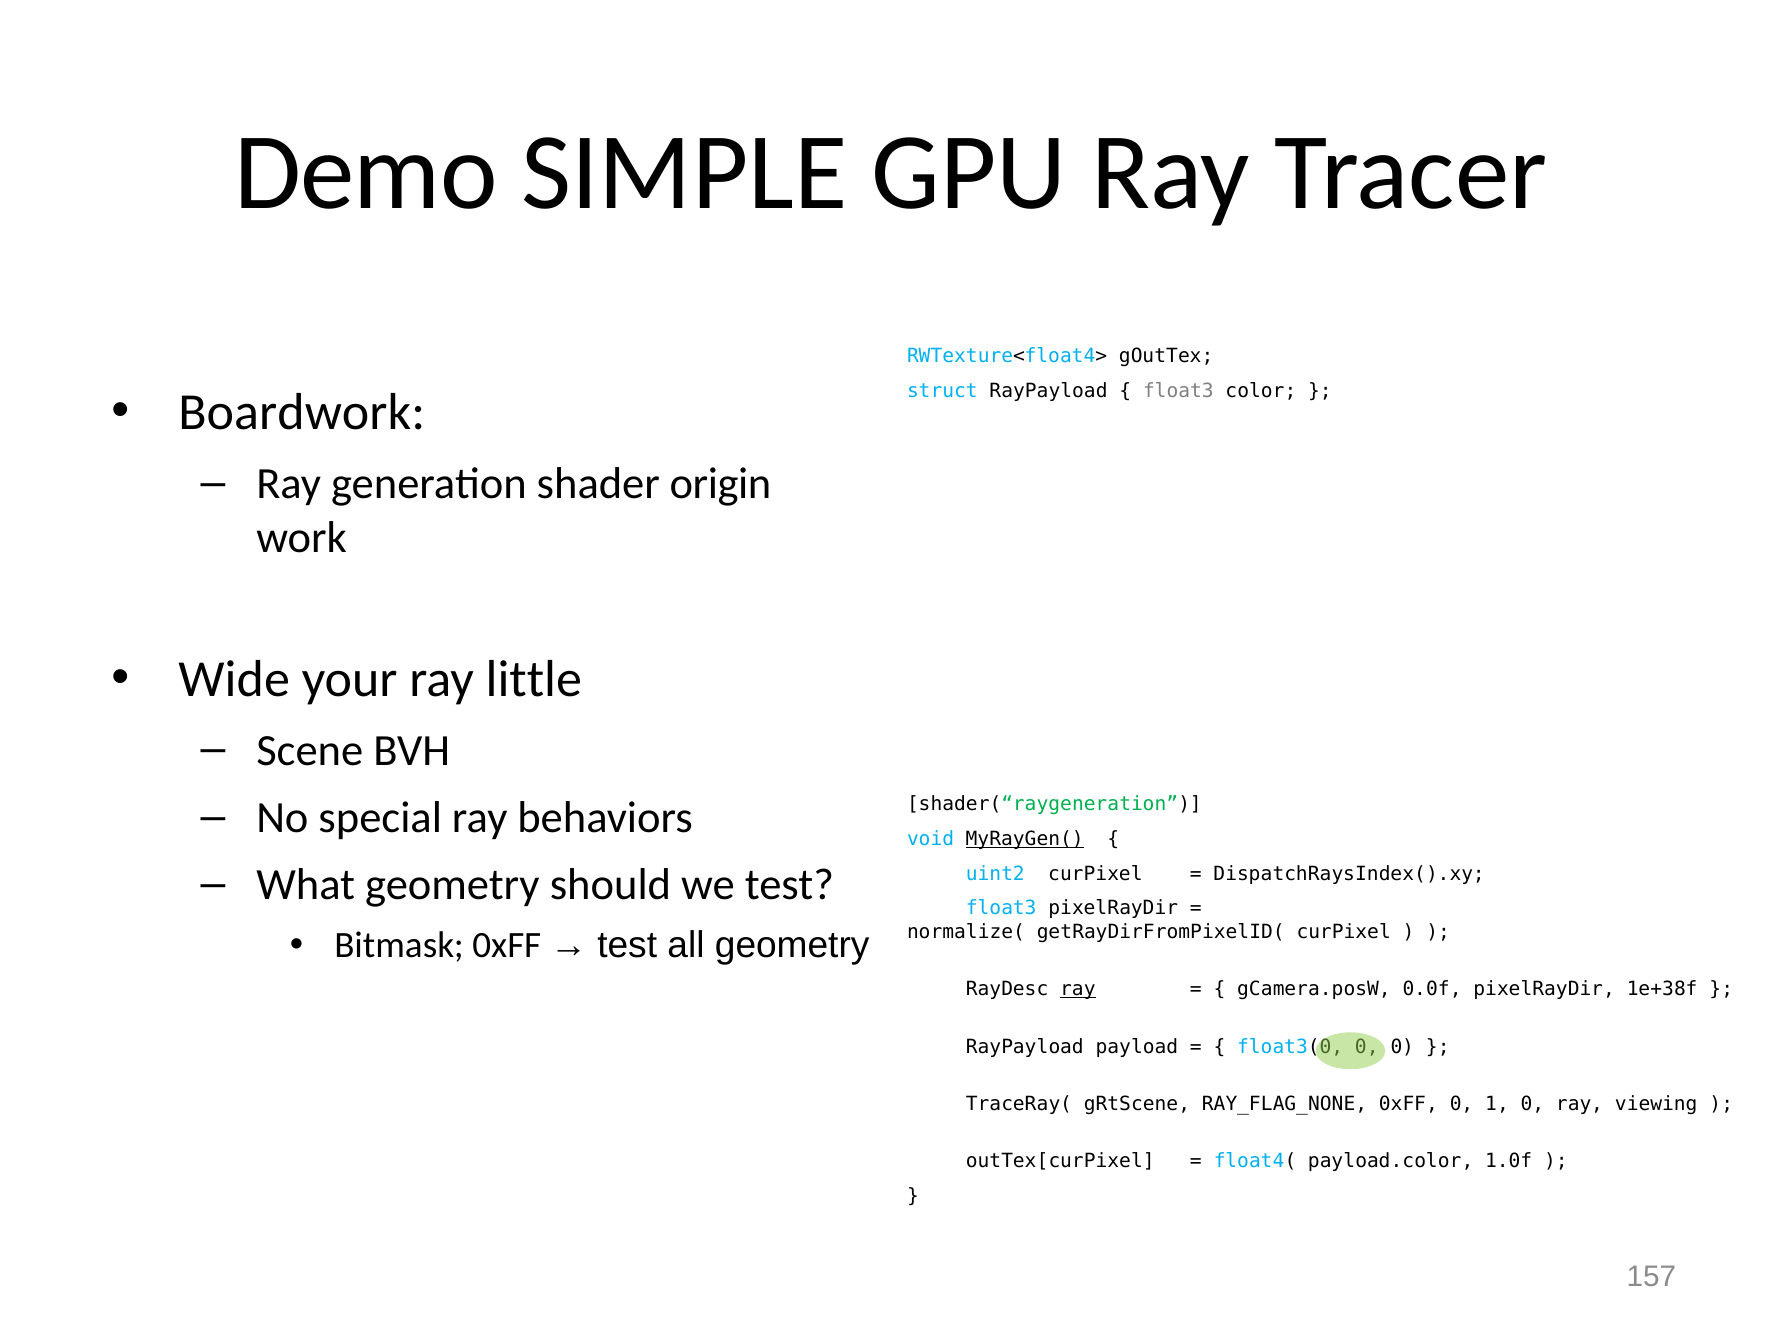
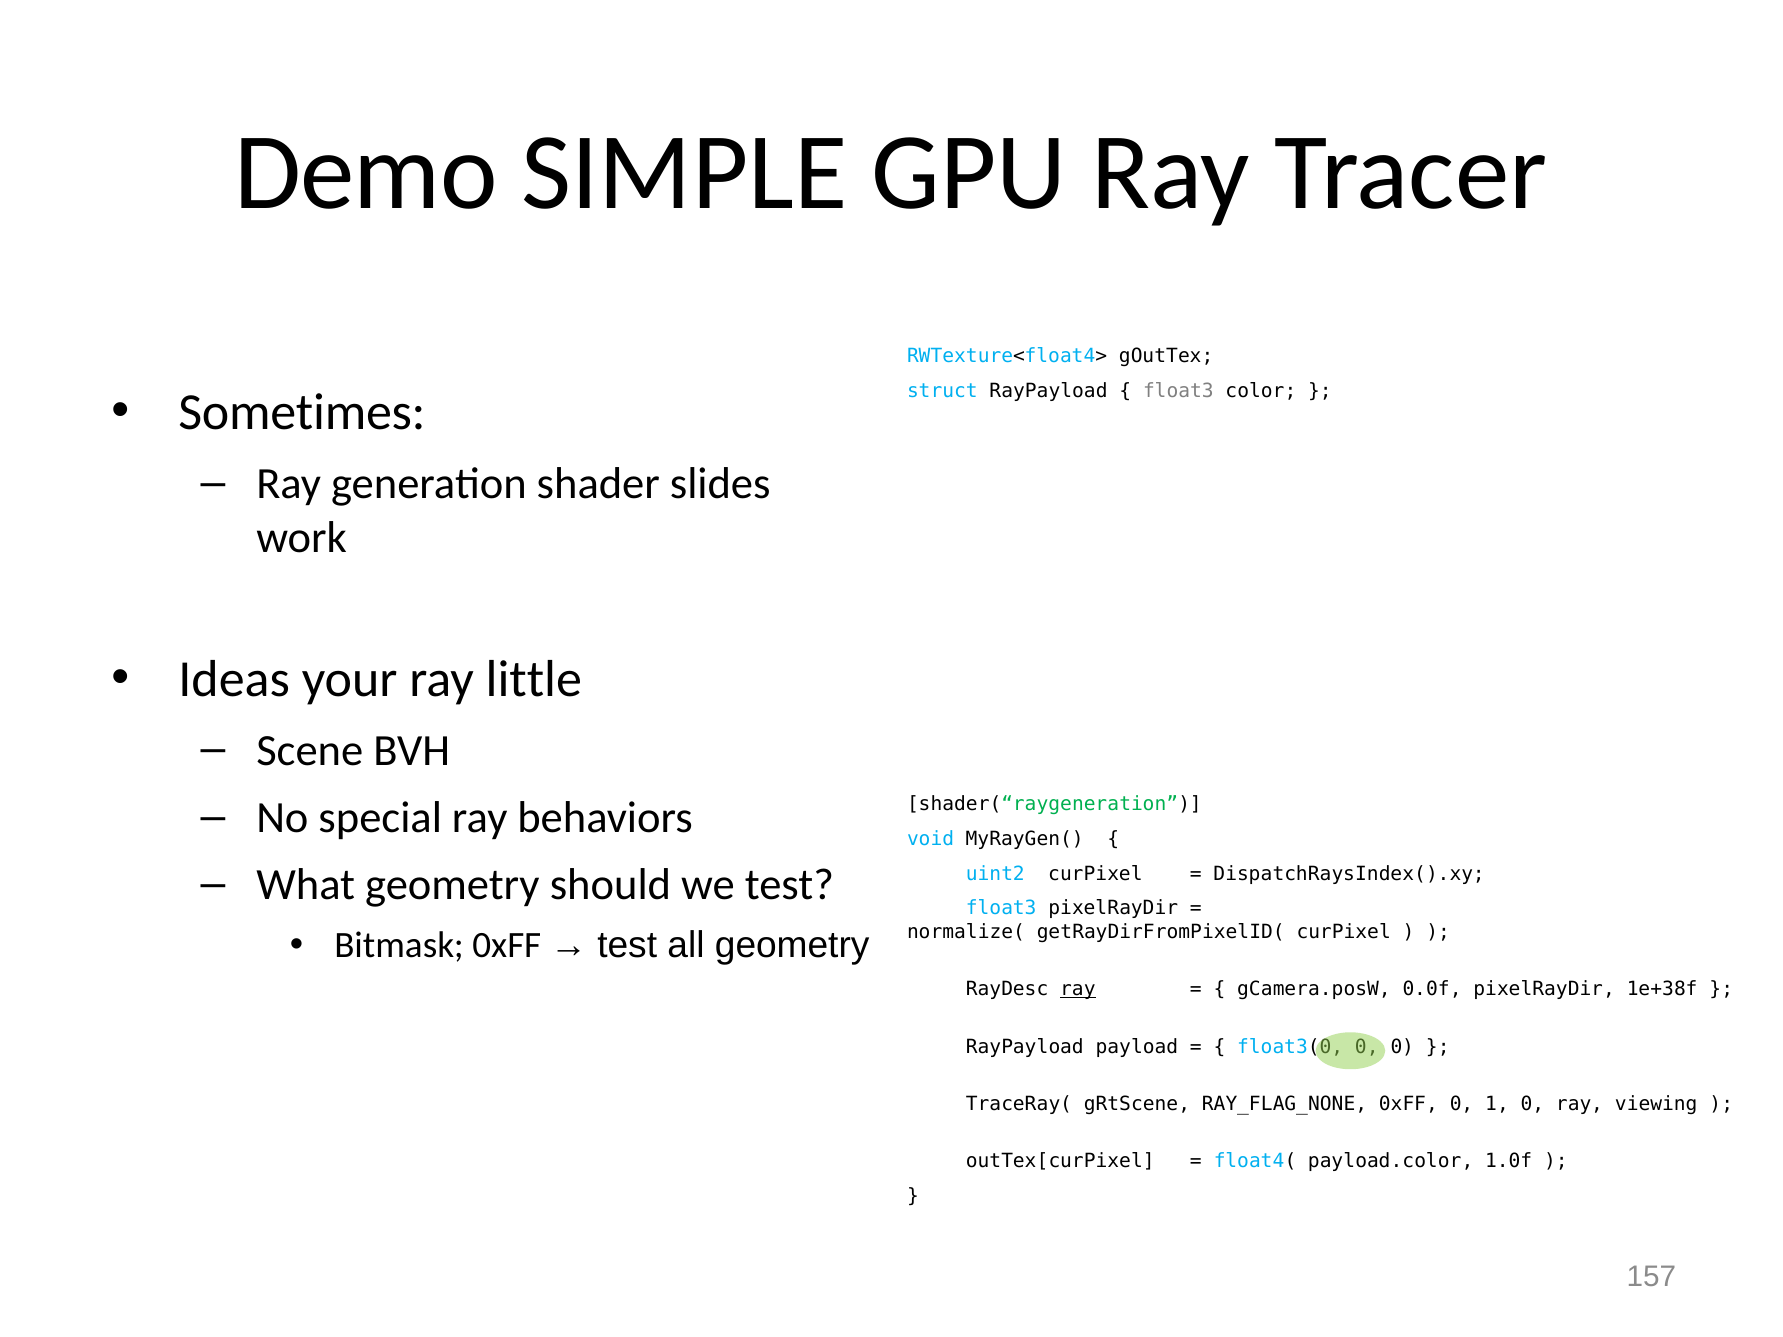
Boardwork: Boardwork -> Sometimes
origin: origin -> slides
Wide: Wide -> Ideas
MyRayGen( underline: present -> none
